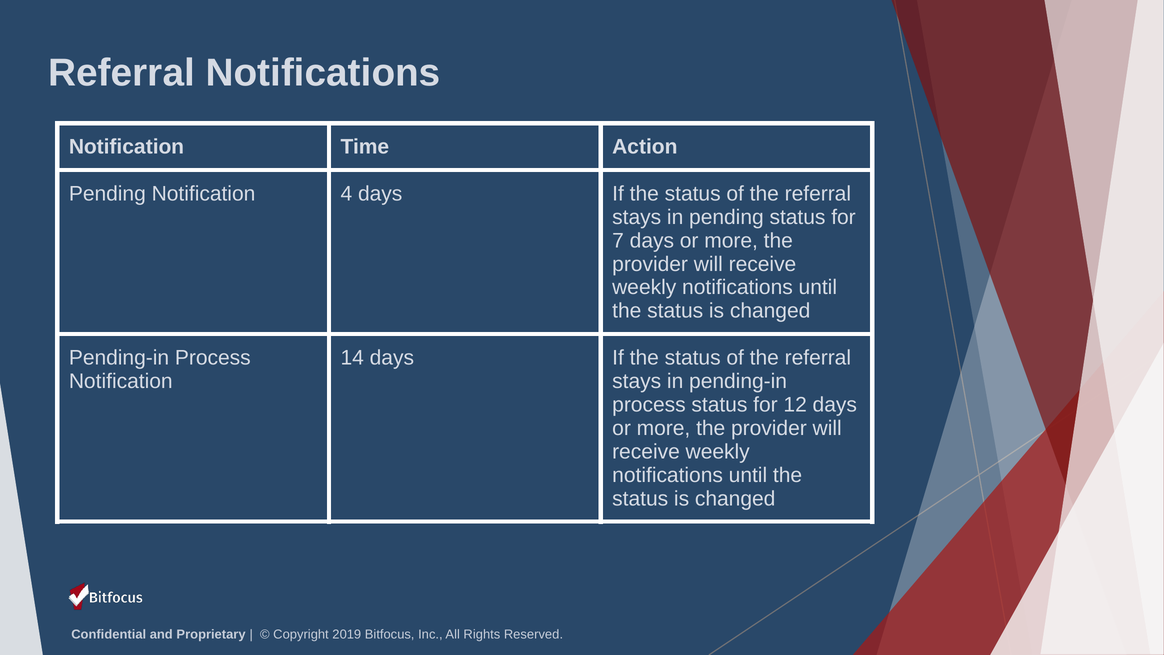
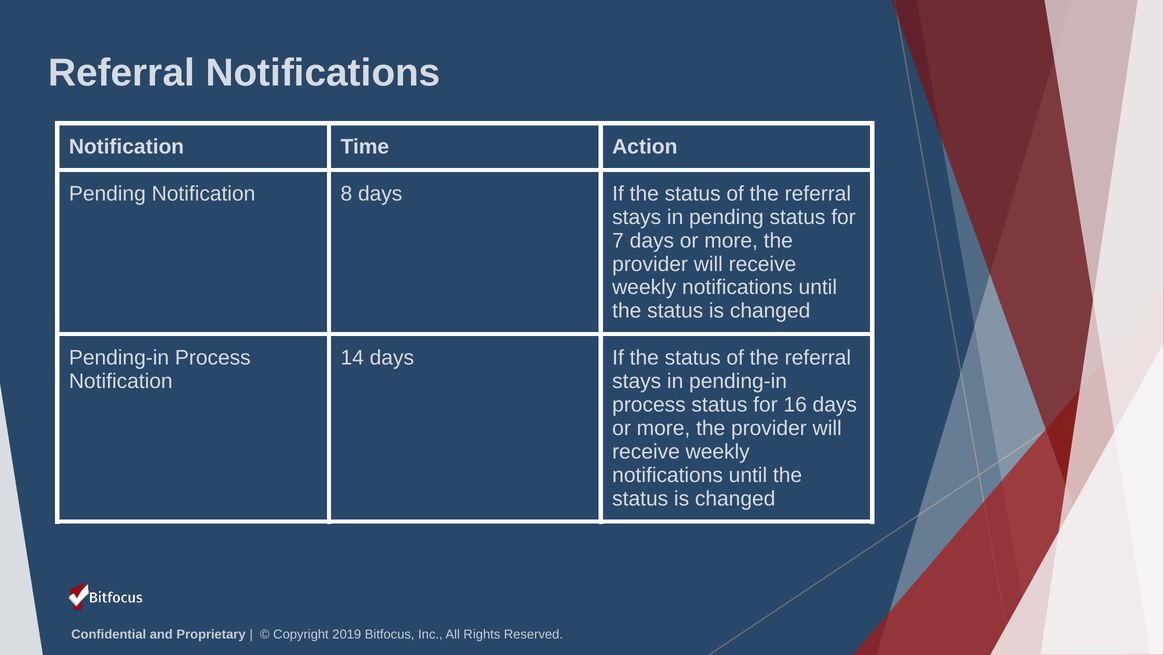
4: 4 -> 8
12: 12 -> 16
